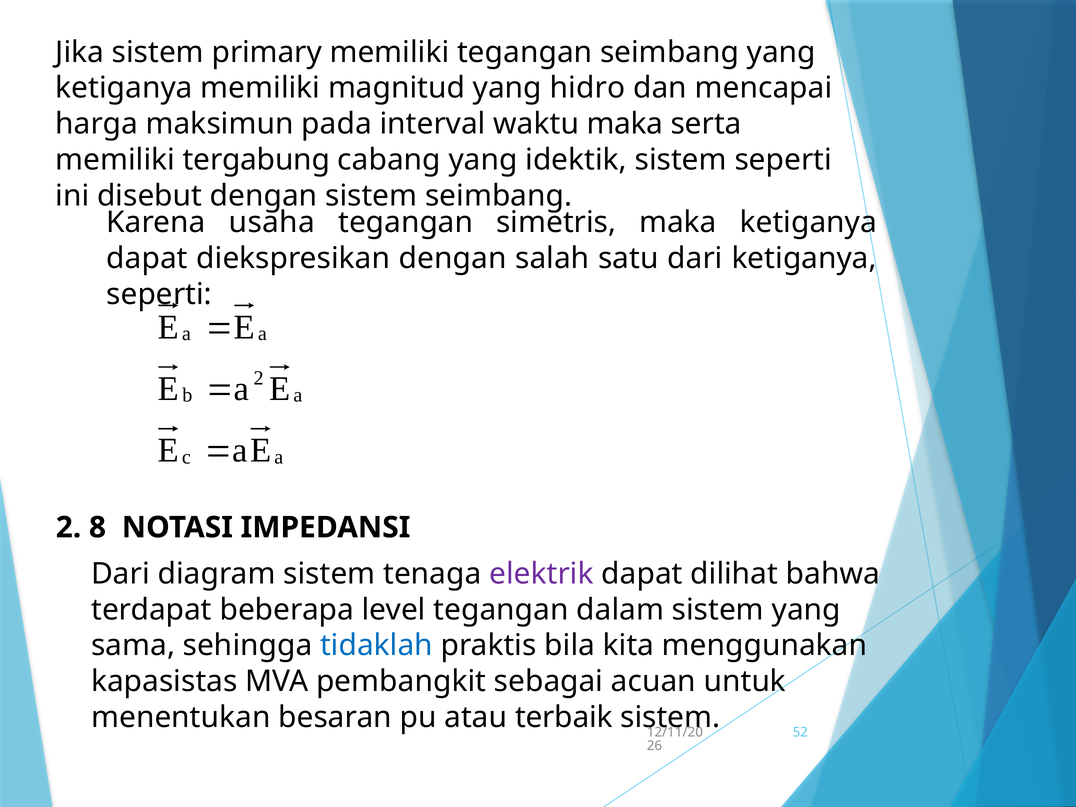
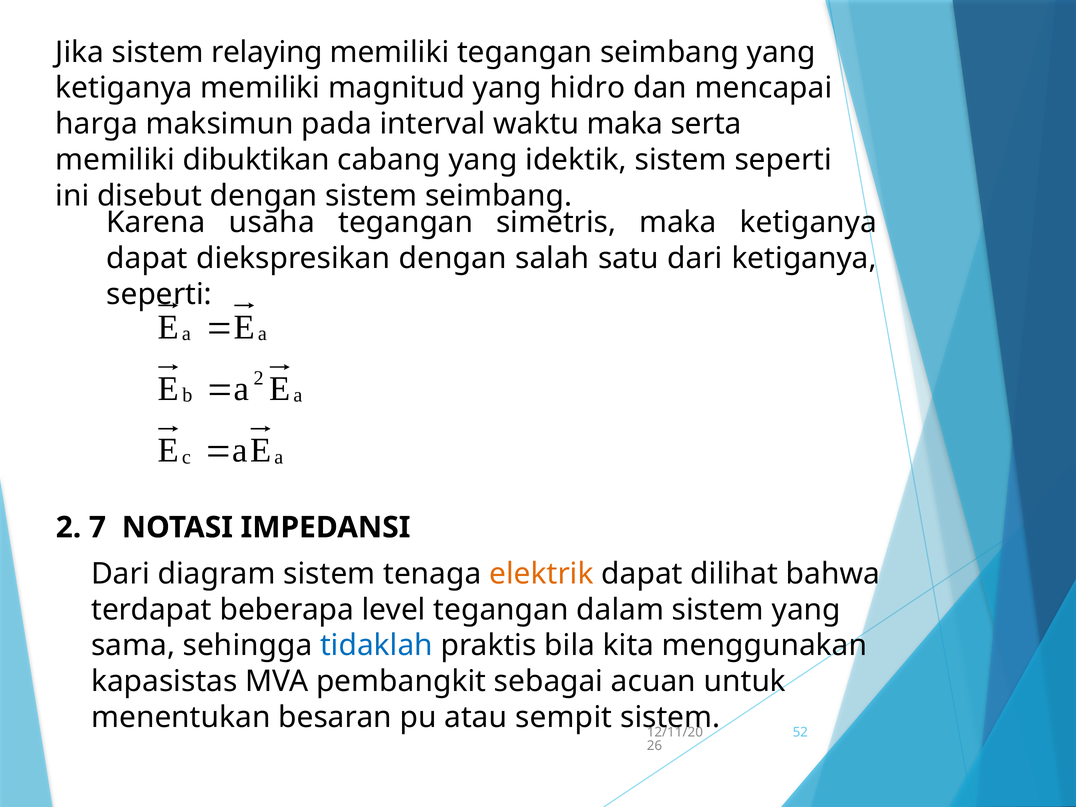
primary: primary -> relaying
tergabung: tergabung -> dibuktikan
8: 8 -> 7
elektrik colour: purple -> orange
terbaik: terbaik -> sempit
